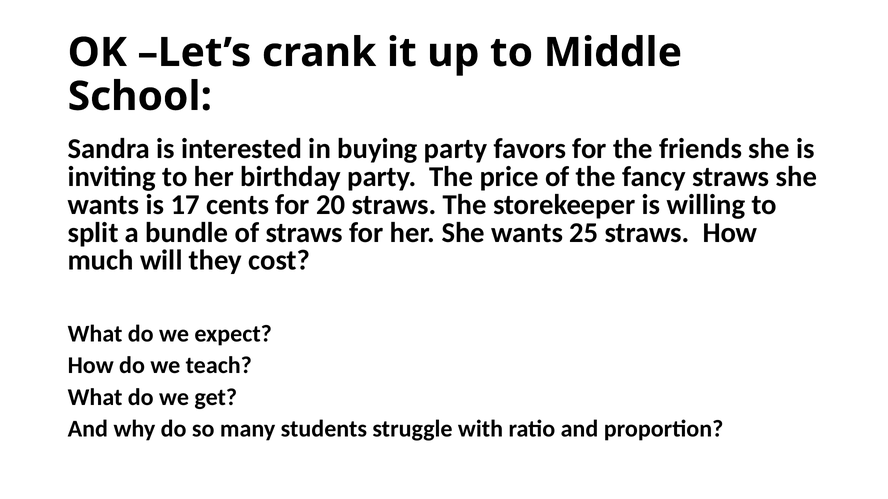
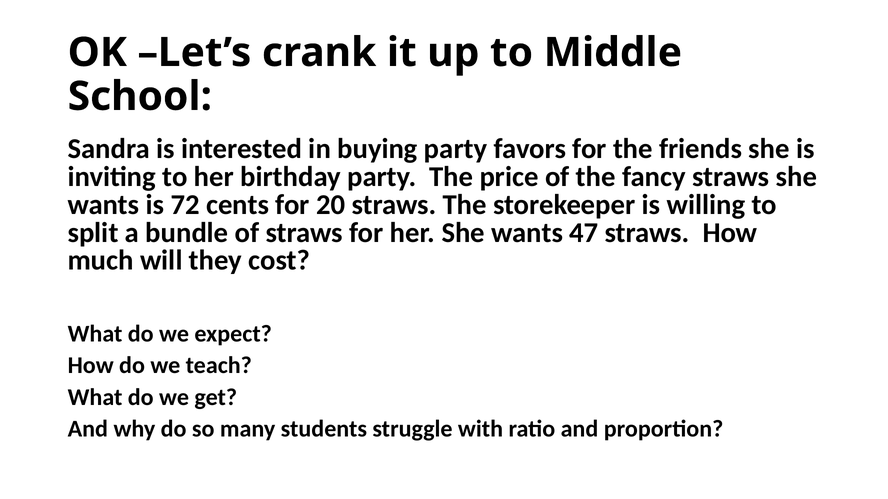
17: 17 -> 72
25: 25 -> 47
